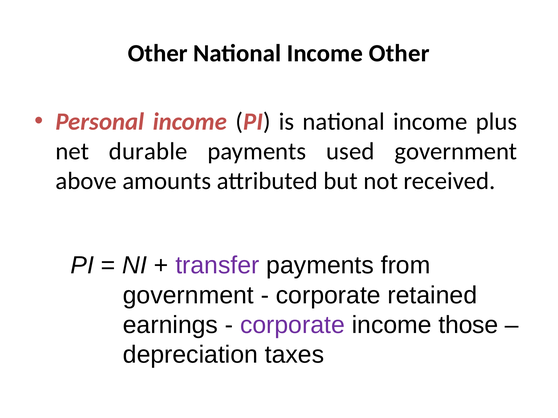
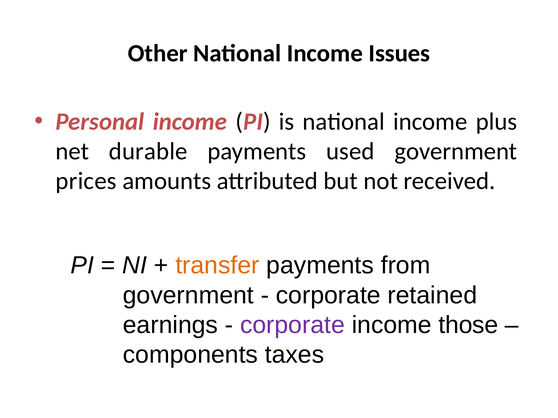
Income Other: Other -> Issues
above: above -> prices
transfer colour: purple -> orange
depreciation: depreciation -> components
